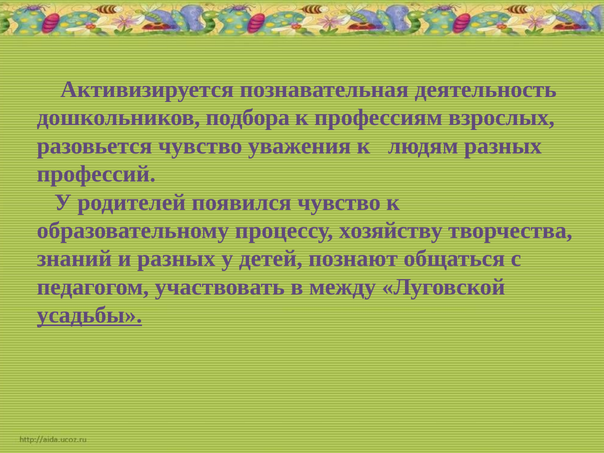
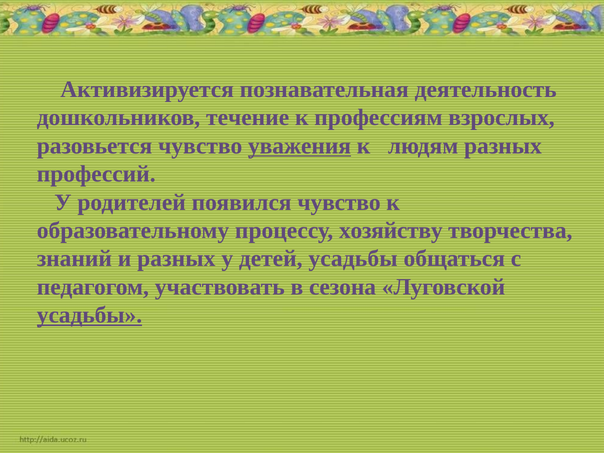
подбора: подбора -> течение
уважения underline: none -> present
детей познают: познают -> усадьбы
между: между -> сезона
